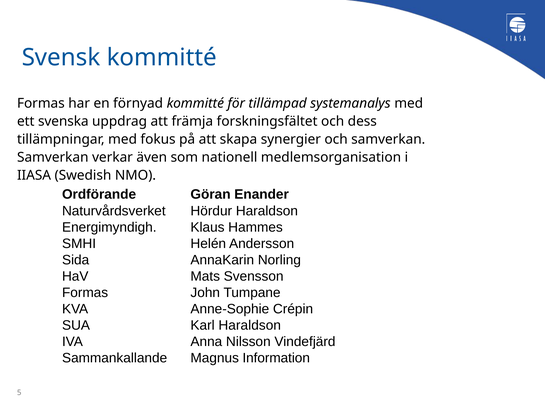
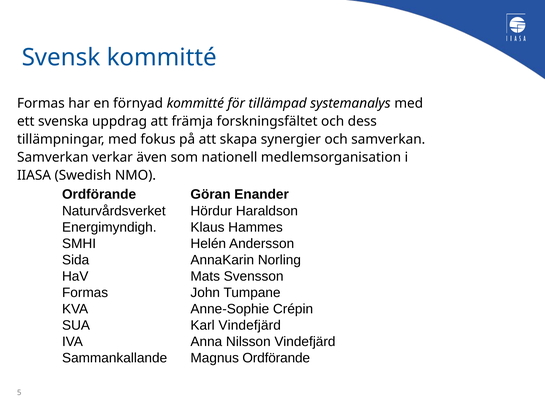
Karl Haraldson: Haraldson -> Vindefjärd
Magnus Information: Information -> Ordförande
